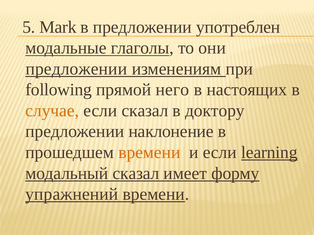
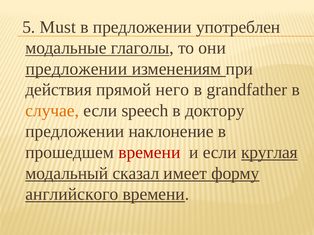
Mark: Mark -> Must
following: following -> действия
настоящих: настоящих -> grandfather
если сказал: сказал -> speech
времени at (149, 153) colour: orange -> red
learning: learning -> круглая
упражнений: упражнений -> английского
